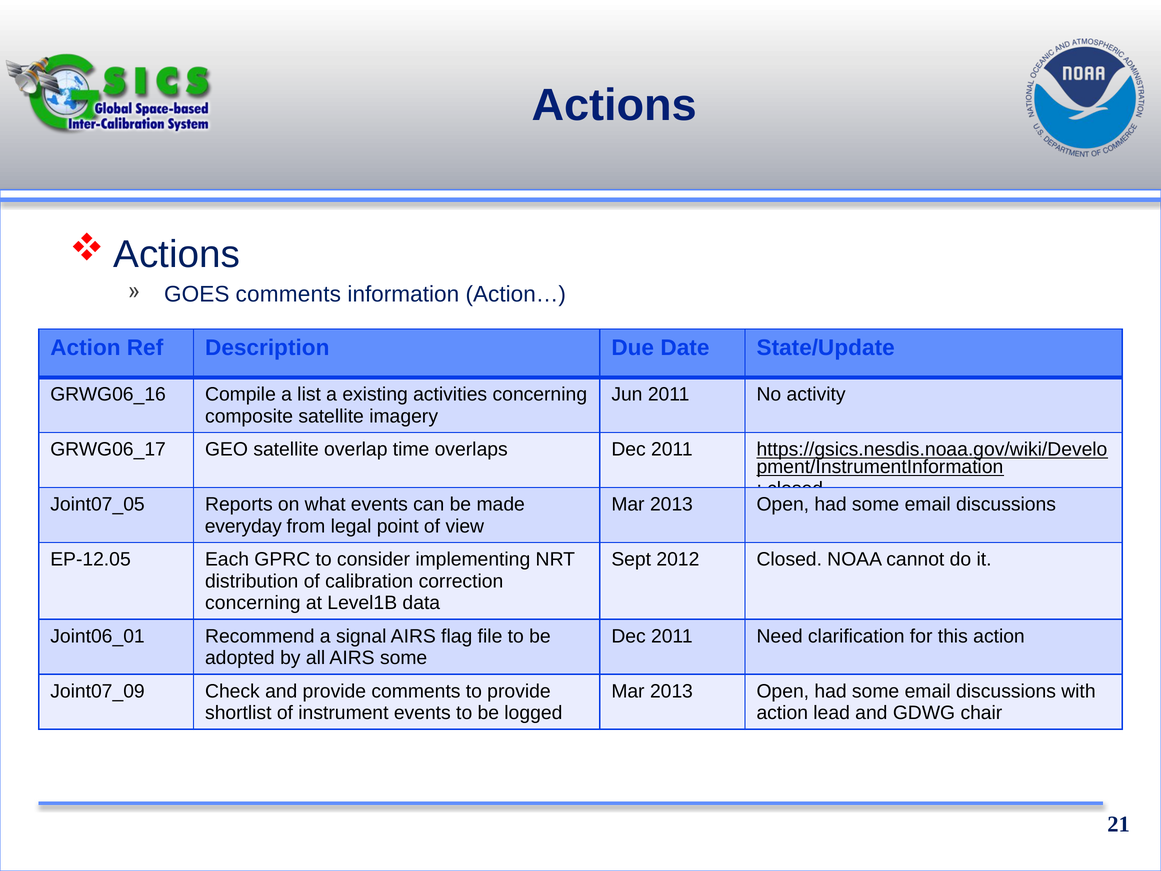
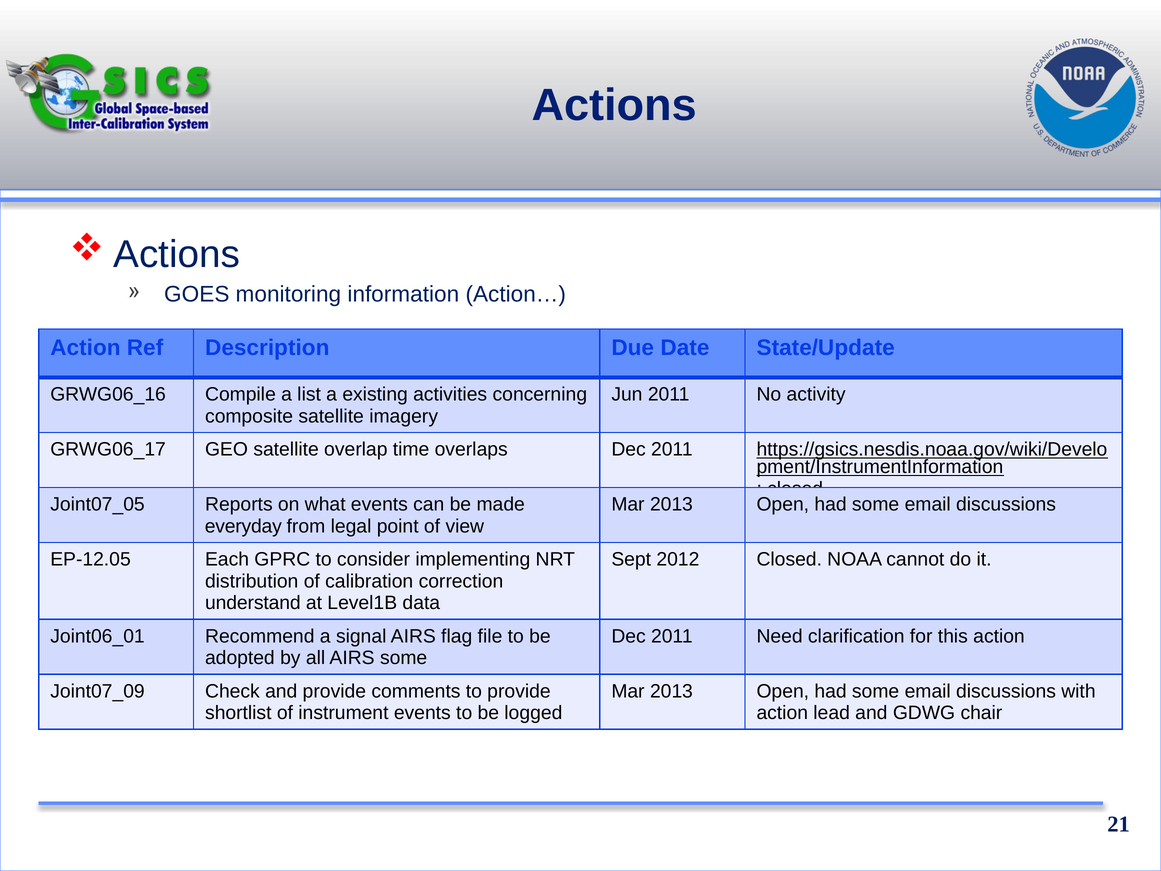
GOES comments: comments -> monitoring
concerning at (253, 603): concerning -> understand
